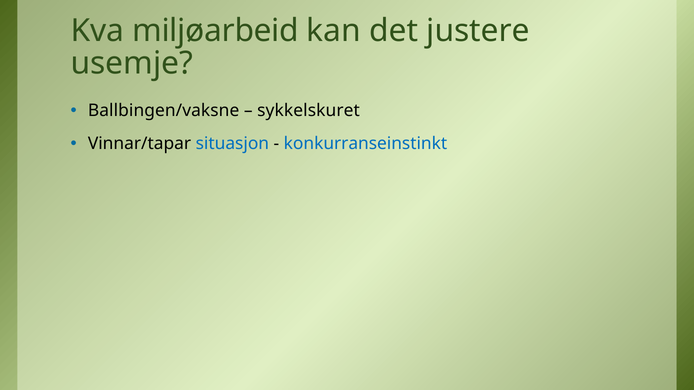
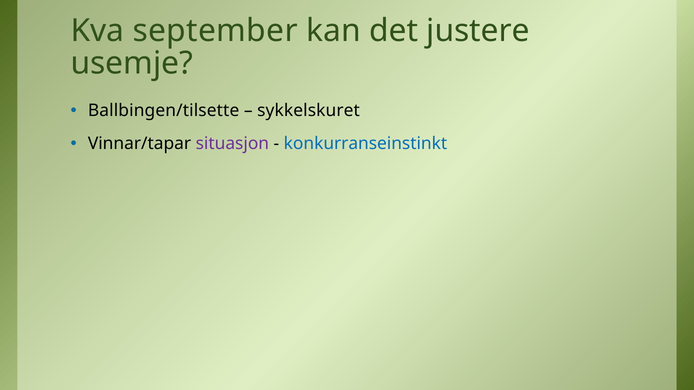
miljøarbeid: miljøarbeid -> september
Ballbingen/vaksne: Ballbingen/vaksne -> Ballbingen/tilsette
situasjon colour: blue -> purple
